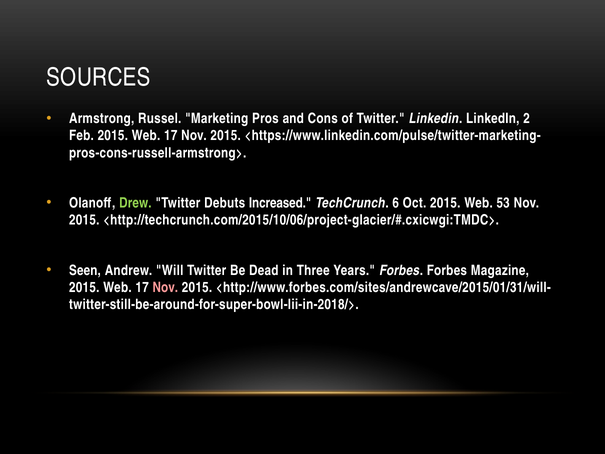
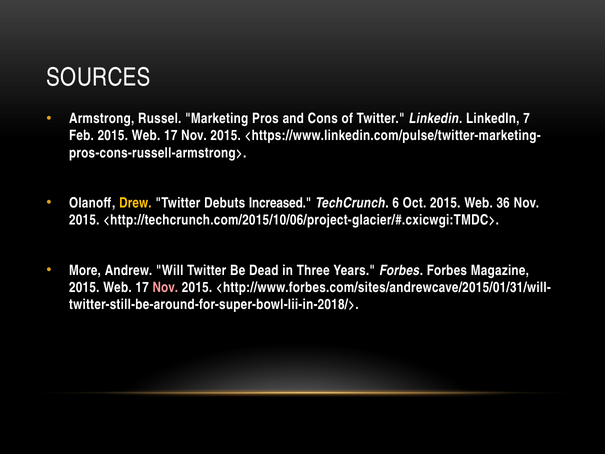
2: 2 -> 7
Drew colour: light green -> yellow
53: 53 -> 36
Seen: Seen -> More
